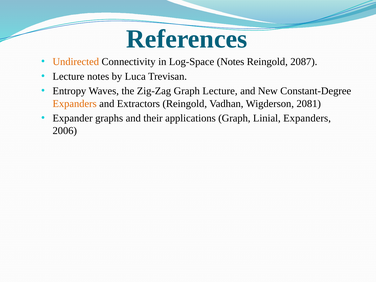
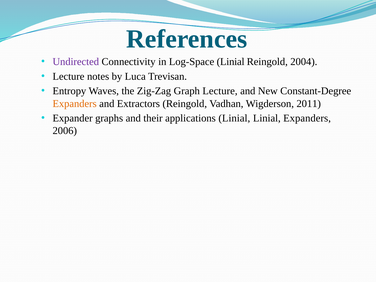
Undirected colour: orange -> purple
Log-Space Notes: Notes -> Linial
2087: 2087 -> 2004
2081: 2081 -> 2011
applications Graph: Graph -> Linial
